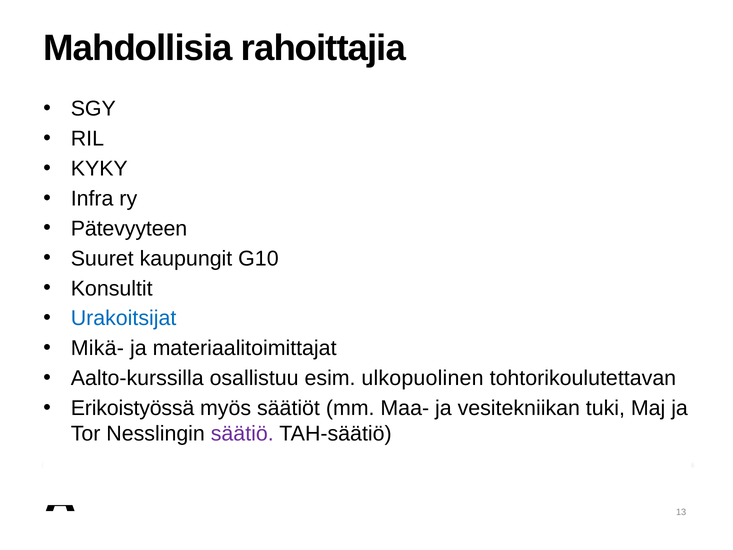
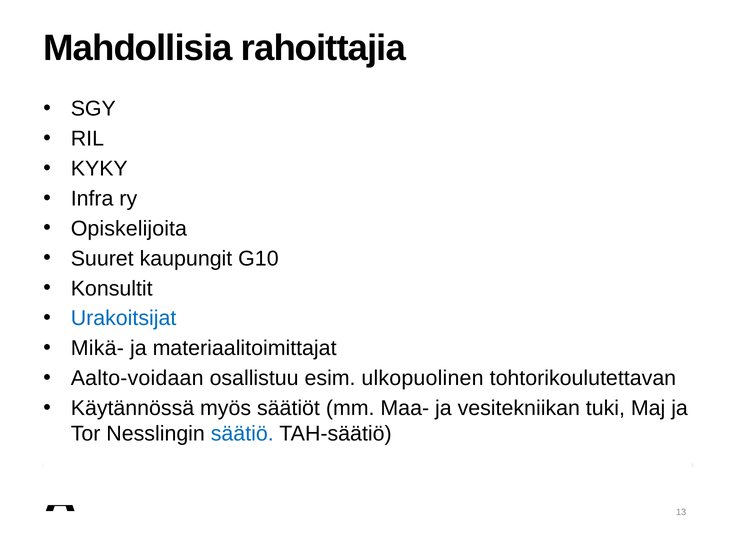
Pätevyyteen: Pätevyyteen -> Opiskelijoita
Aalto-kurssilla: Aalto-kurssilla -> Aalto-voidaan
Erikoistyössä: Erikoistyössä -> Käytännössä
säätiö colour: purple -> blue
